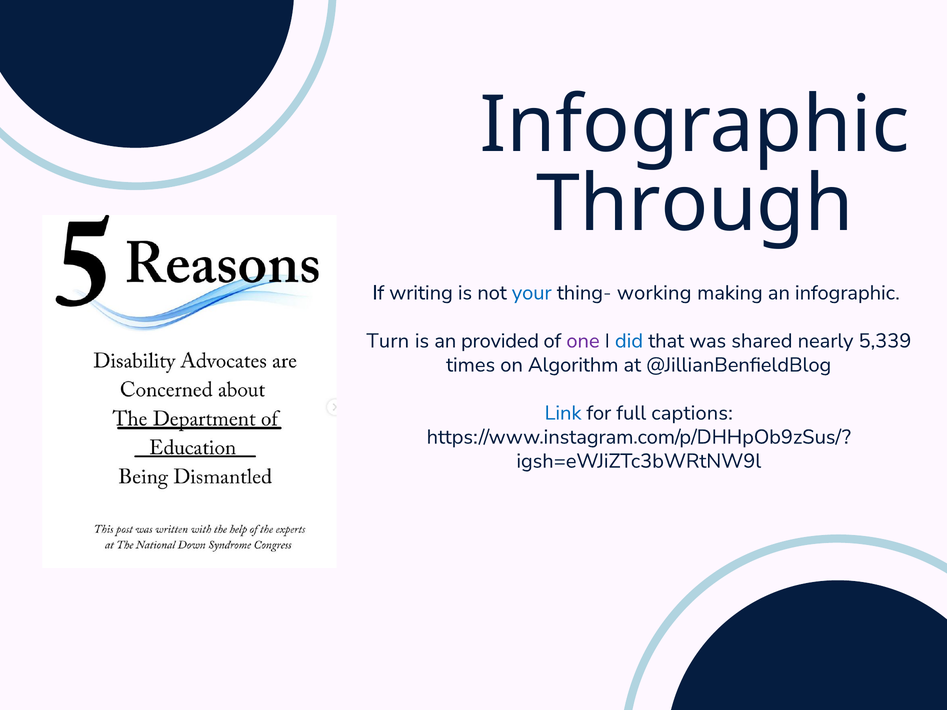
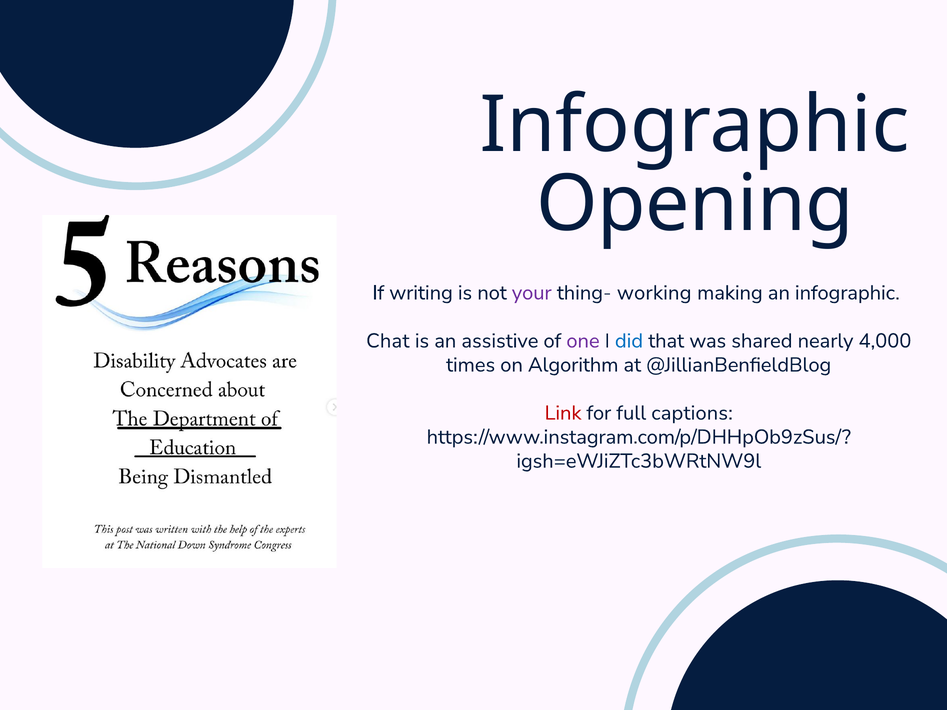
Through: Through -> Opening
your colour: blue -> purple
Turn: Turn -> Chat
provided: provided -> assistive
5,339: 5,339 -> 4,000
Link colour: blue -> red
